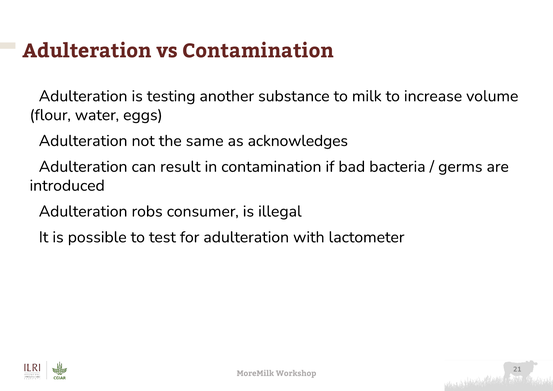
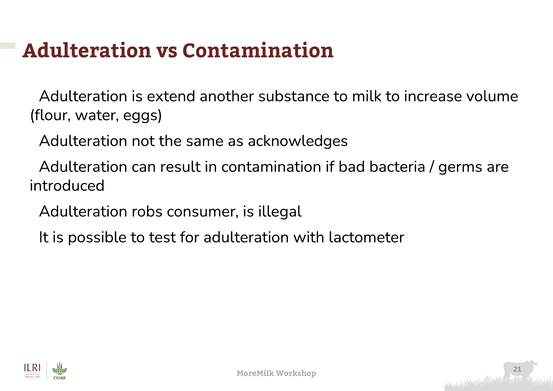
testing: testing -> extend
